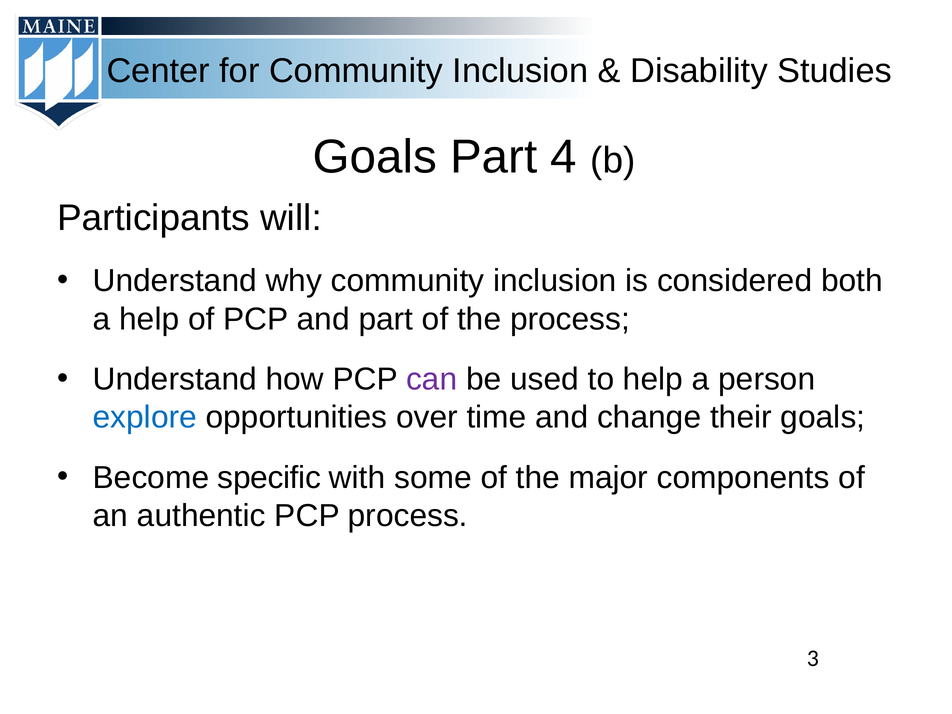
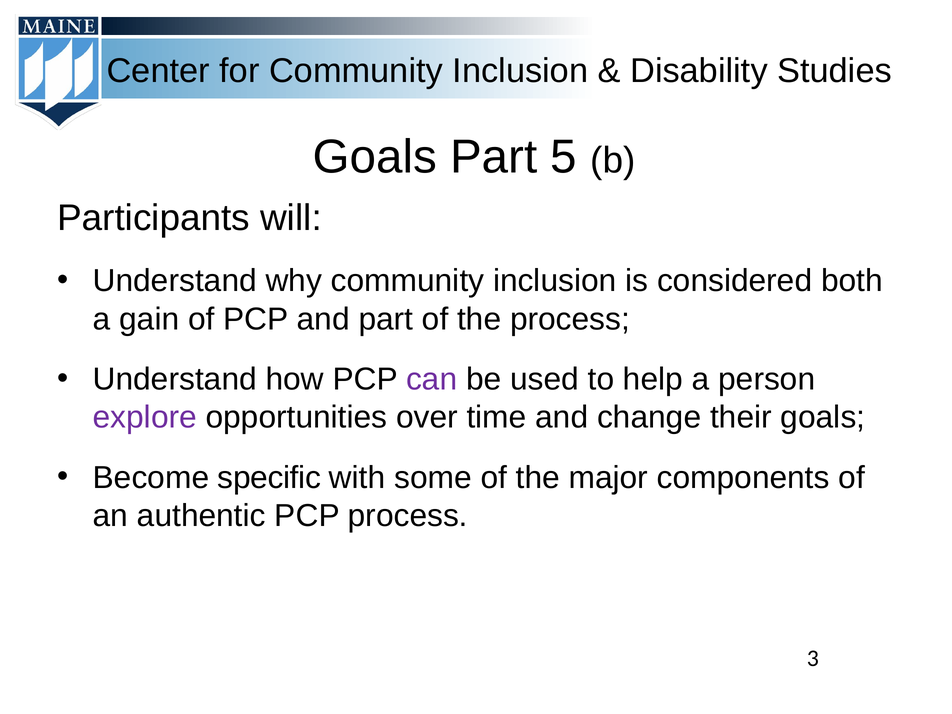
4: 4 -> 5
a help: help -> gain
explore colour: blue -> purple
